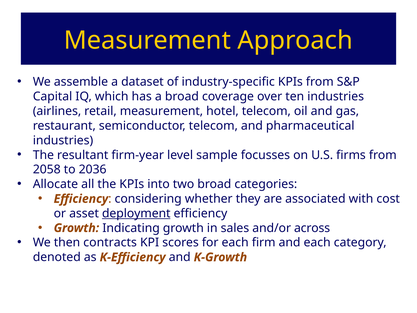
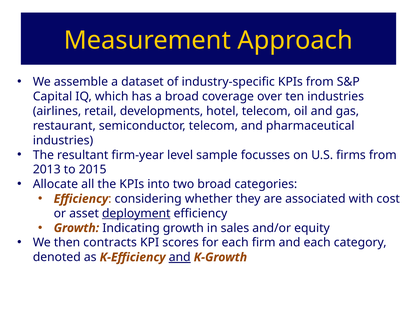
retail measurement: measurement -> developments
2058: 2058 -> 2013
2036: 2036 -> 2015
across: across -> equity
and at (180, 257) underline: none -> present
